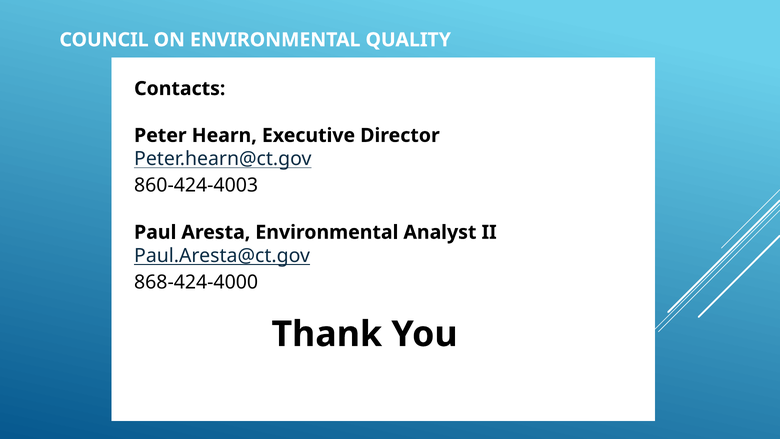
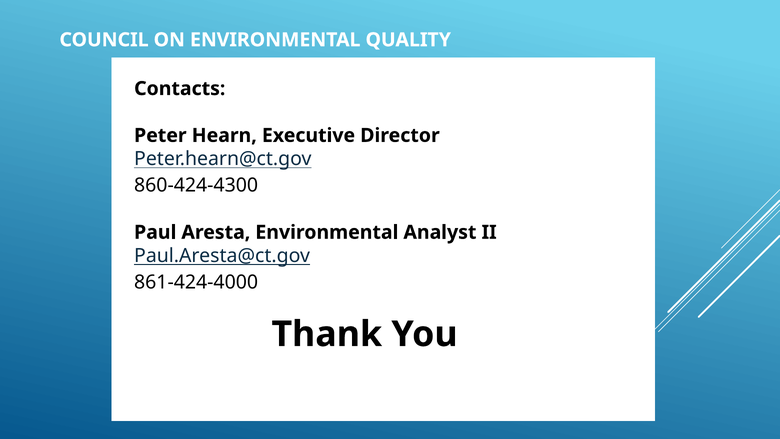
860-424-4003: 860-424-4003 -> 860-424-4300
868-424-4000: 868-424-4000 -> 861-424-4000
